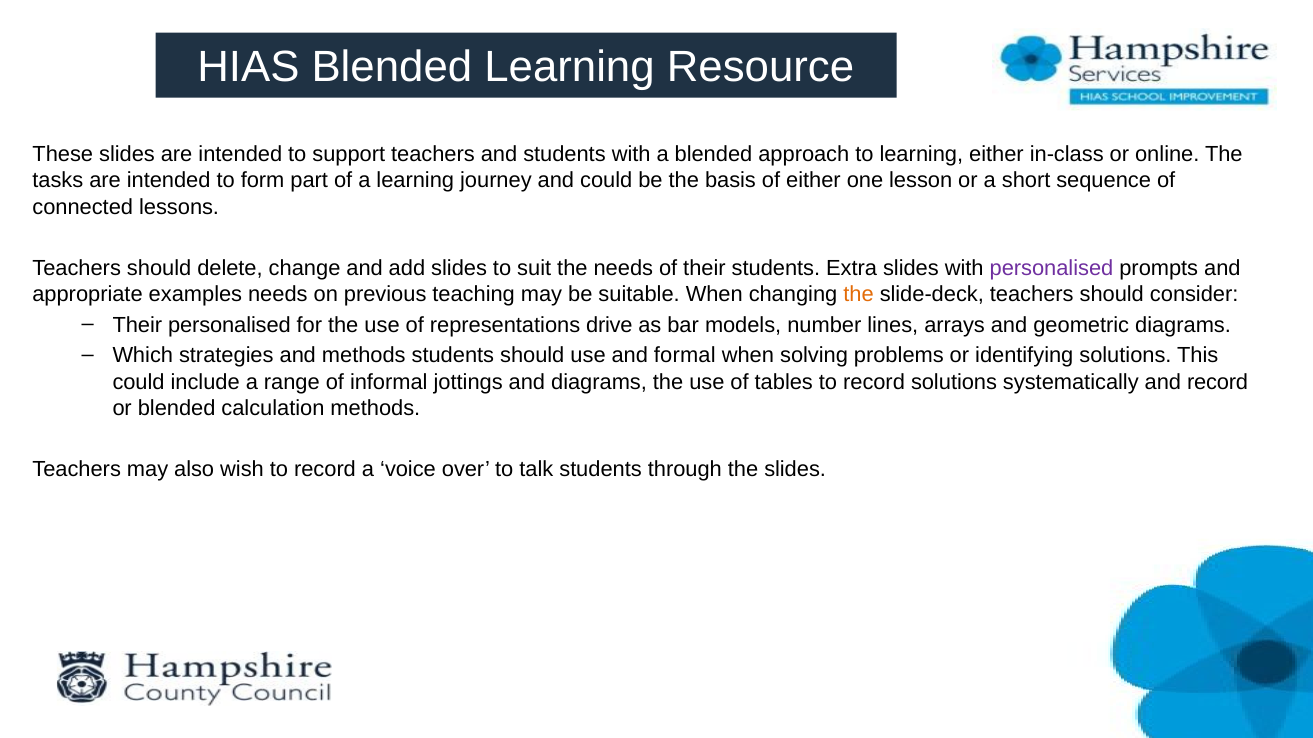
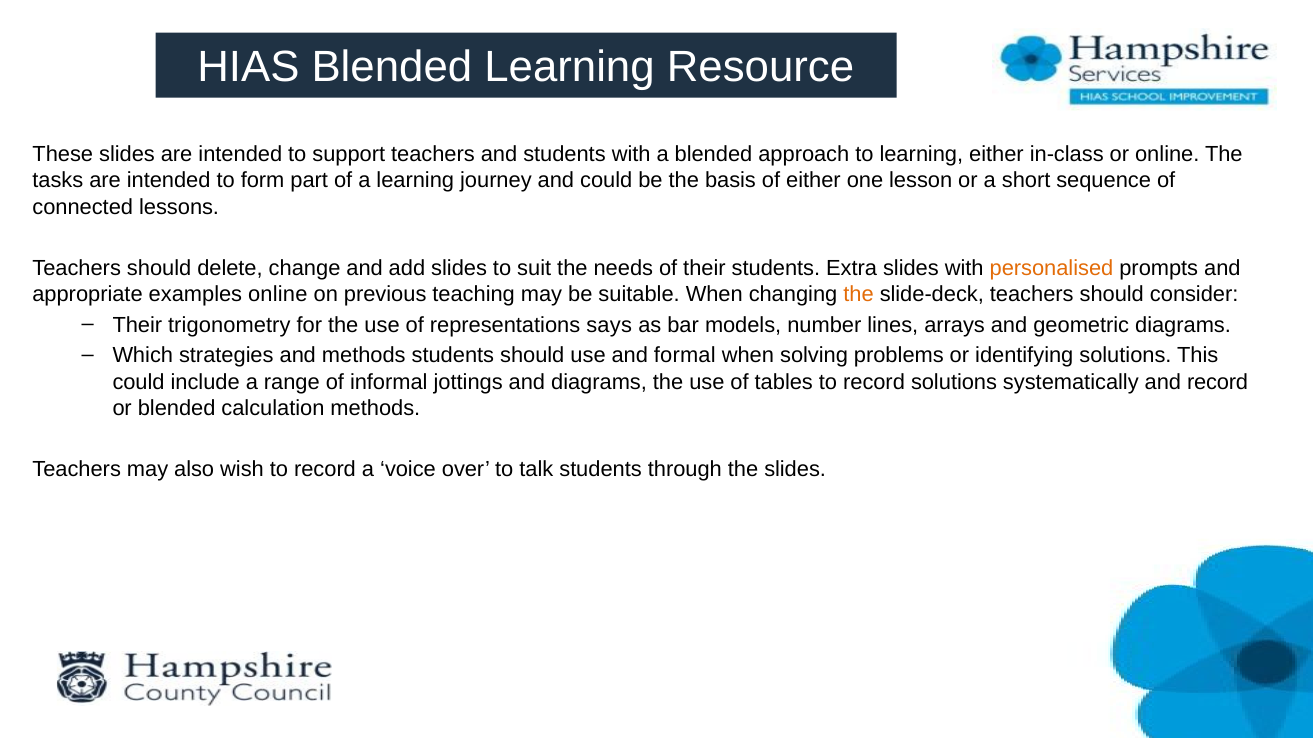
personalised at (1051, 268) colour: purple -> orange
examples needs: needs -> online
Their personalised: personalised -> trigonometry
drive: drive -> says
